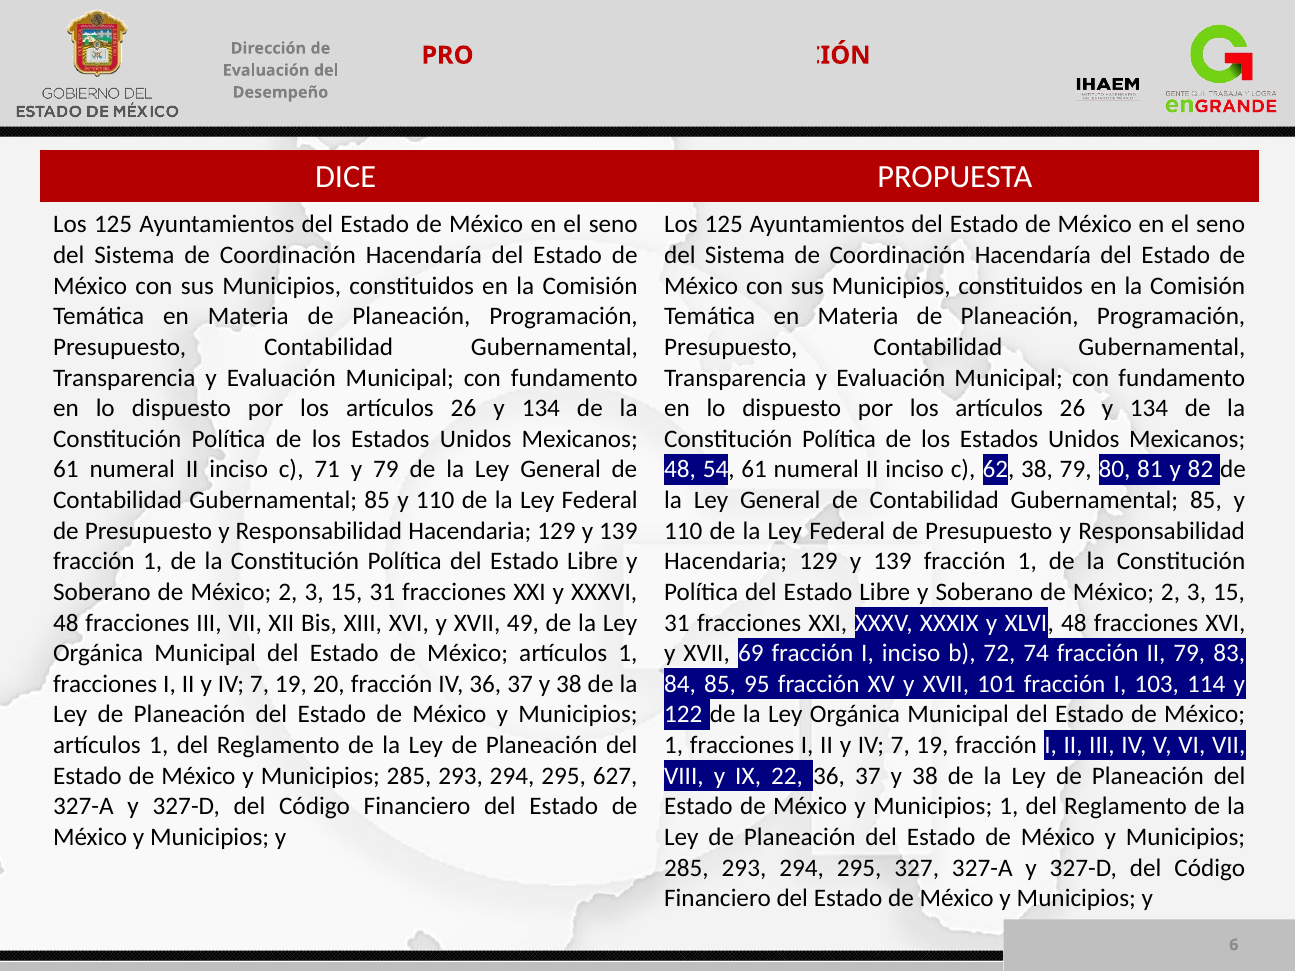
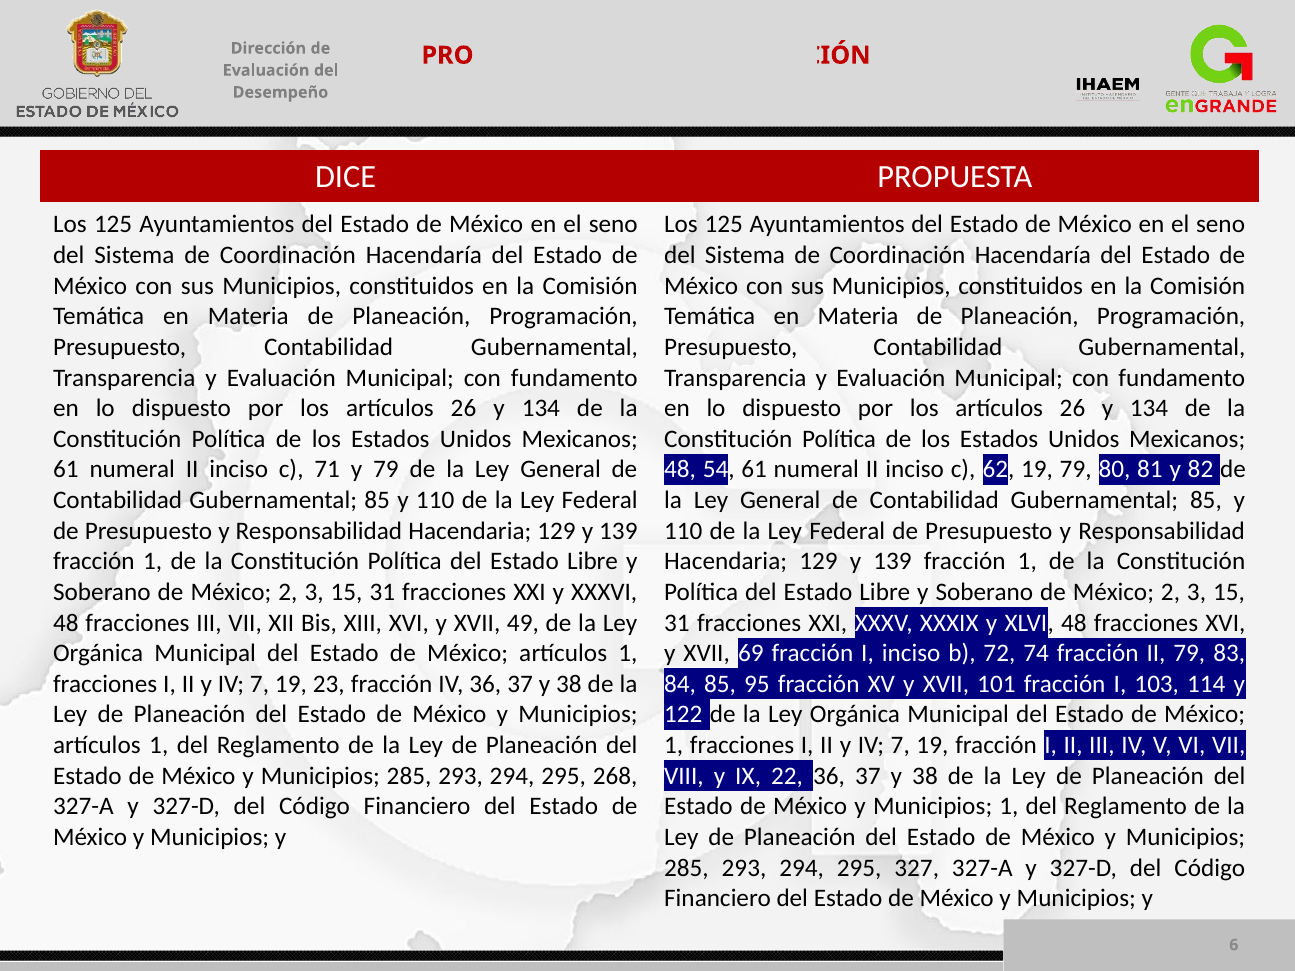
62 38: 38 -> 19
20: 20 -> 23
627: 627 -> 268
